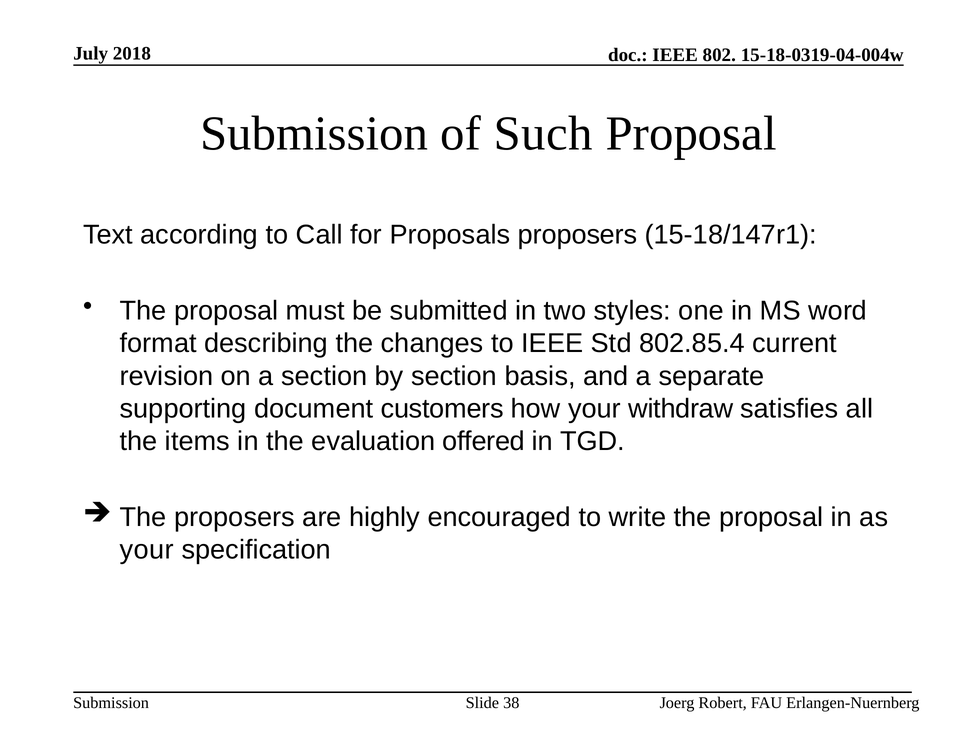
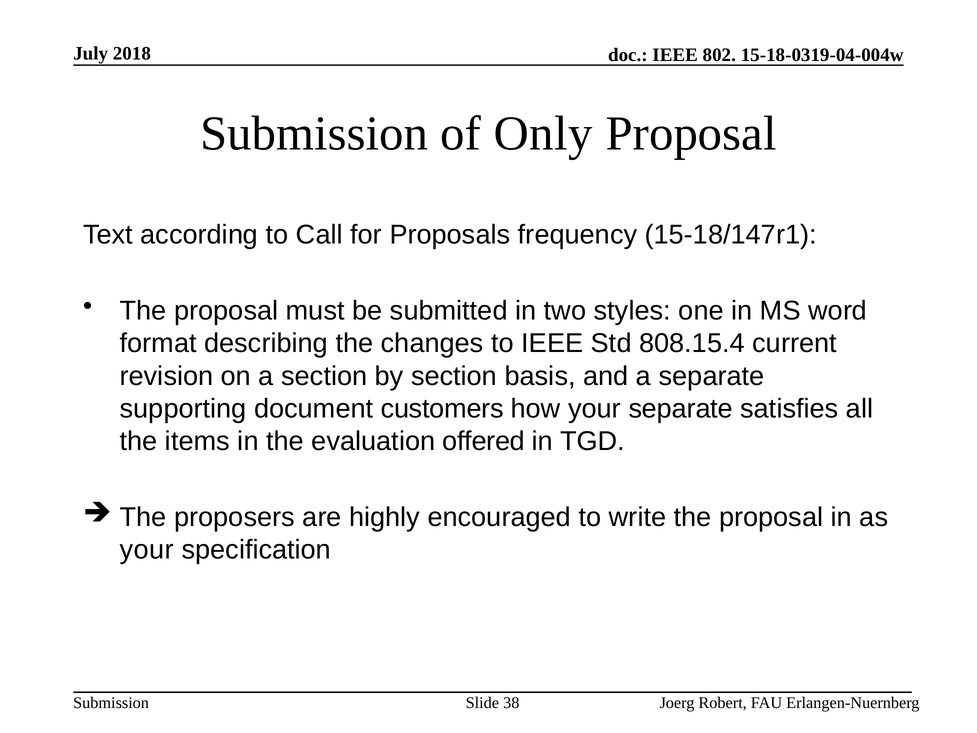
Such: Such -> Only
Proposals proposers: proposers -> frequency
802.85.4: 802.85.4 -> 808.15.4
your withdraw: withdraw -> separate
